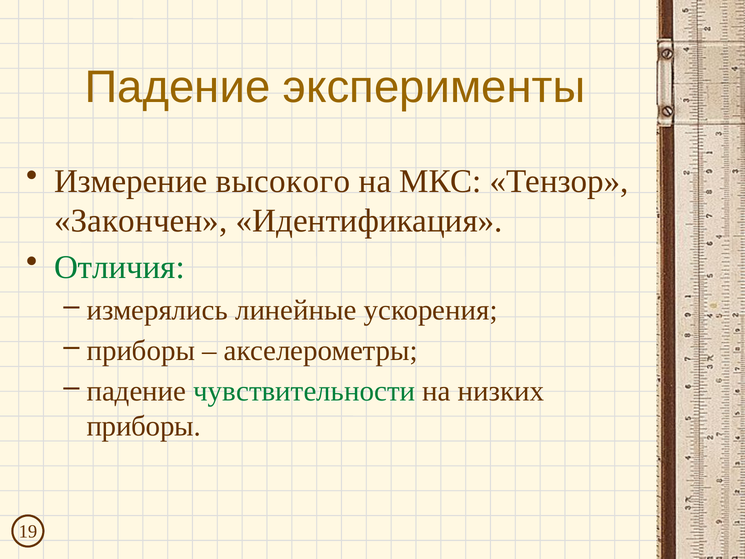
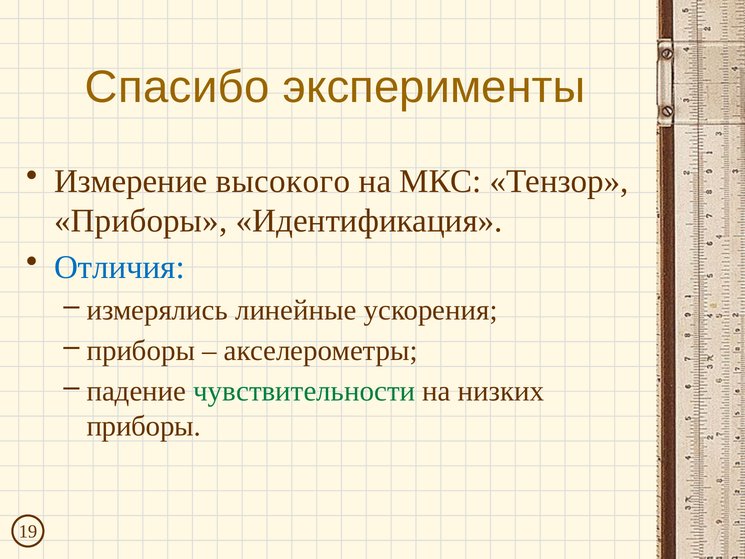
Падение at (177, 87): Падение -> Спасибо
Закончен at (141, 221): Закончен -> Приборы
Отличия colour: green -> blue
